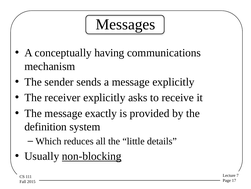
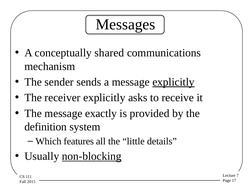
having: having -> shared
explicitly at (173, 82) underline: none -> present
reduces: reduces -> features
